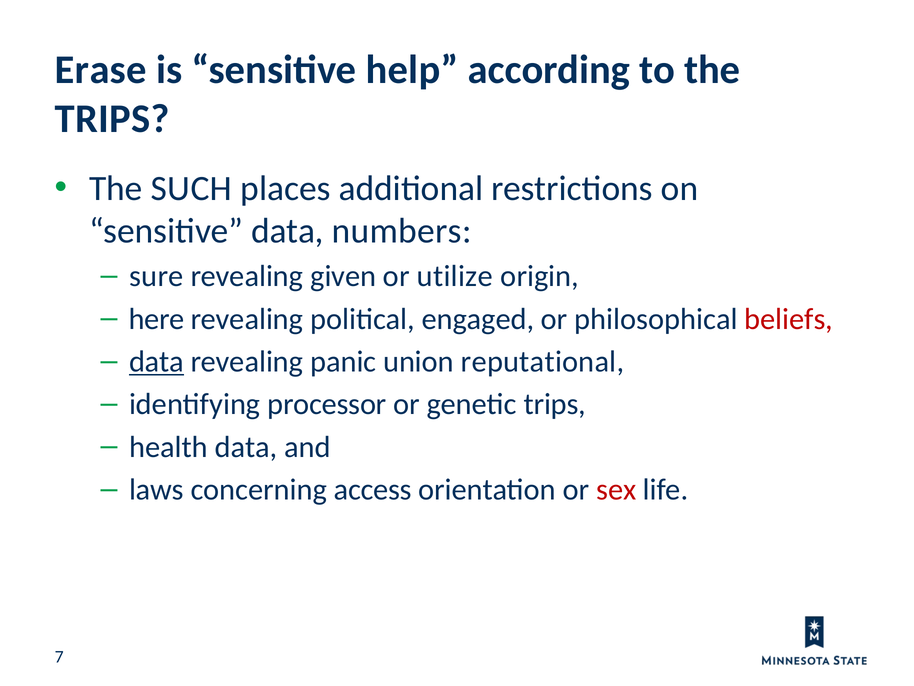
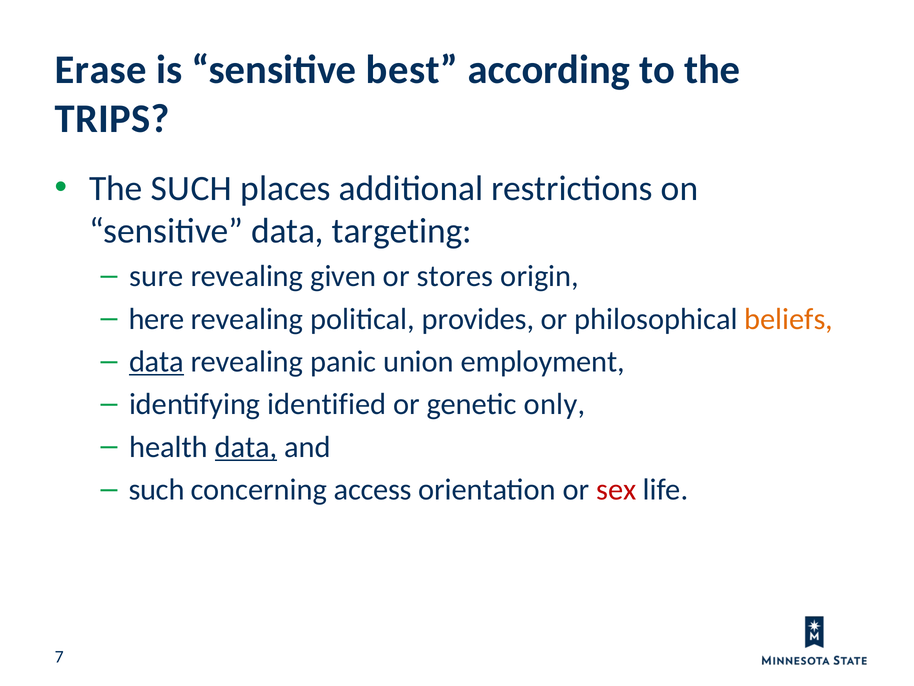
help: help -> best
numbers: numbers -> targeting
utilize: utilize -> stores
engaged: engaged -> provides
beliefs colour: red -> orange
reputational: reputational -> employment
processor: processor -> identified
genetic trips: trips -> only
data at (246, 447) underline: none -> present
laws at (157, 489): laws -> such
